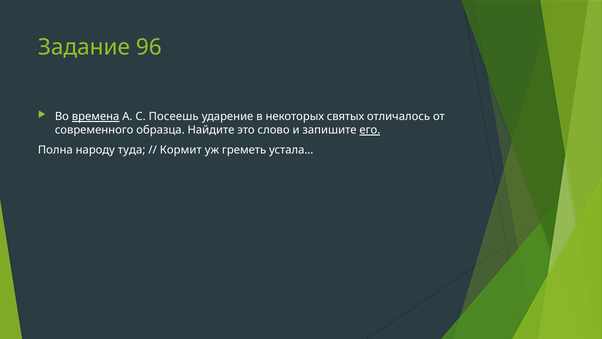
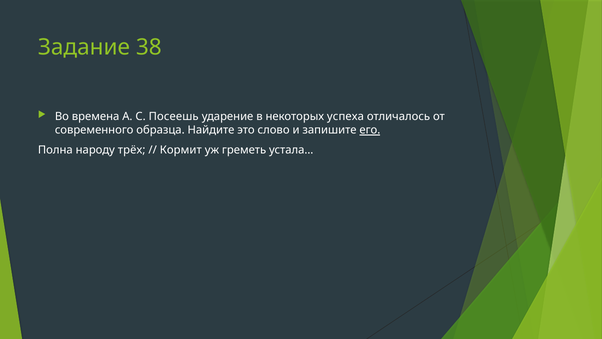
96: 96 -> 38
времена underline: present -> none
святых: святых -> успеха
туда: туда -> трёх
